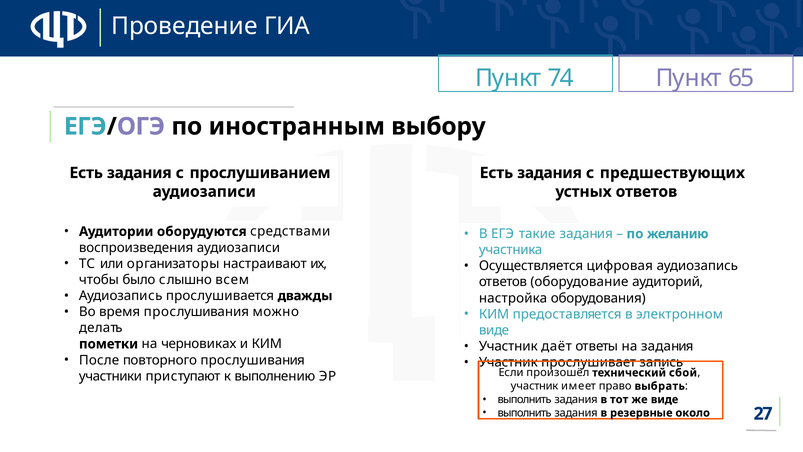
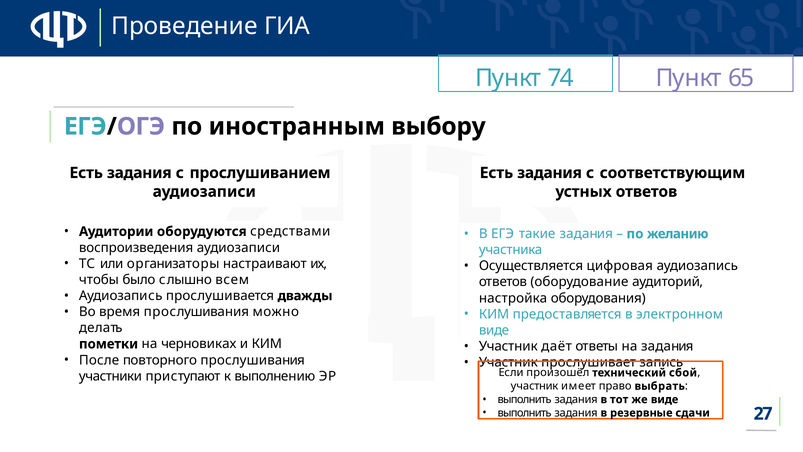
предшествующих: предшествующих -> соответствующим
около: около -> сдачи
